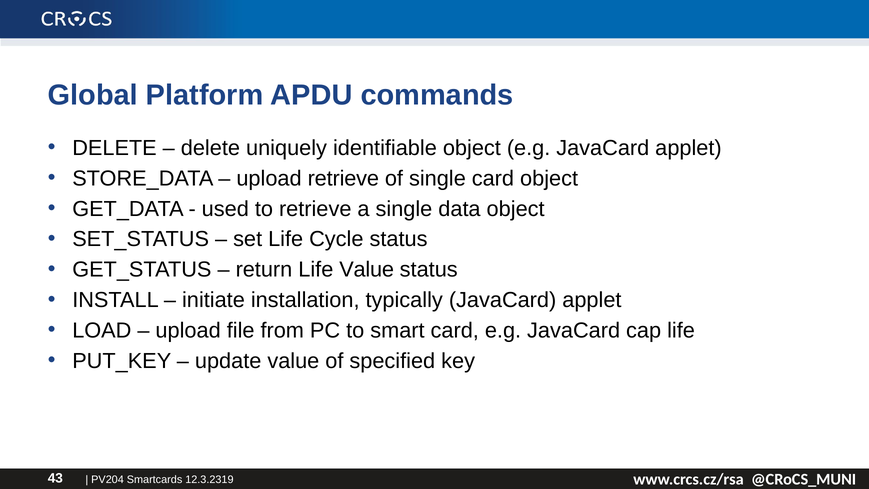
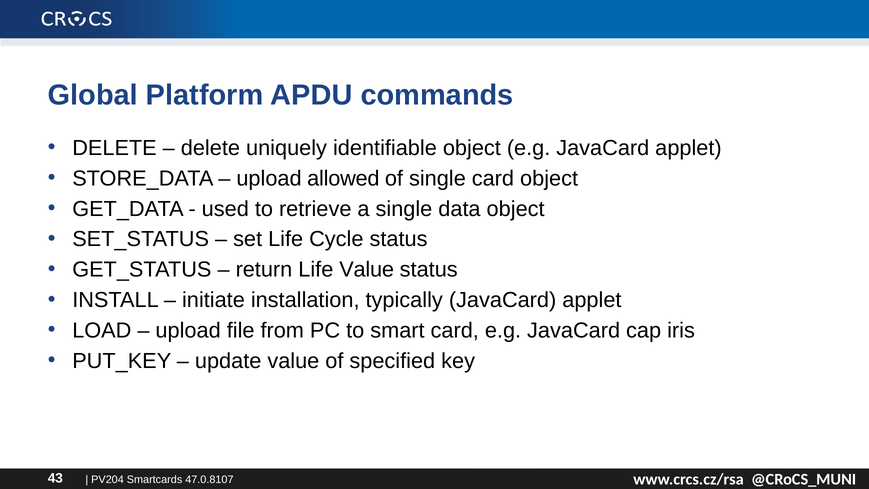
upload retrieve: retrieve -> allowed
cap life: life -> iris
12.3.2319: 12.3.2319 -> 47.0.8107
